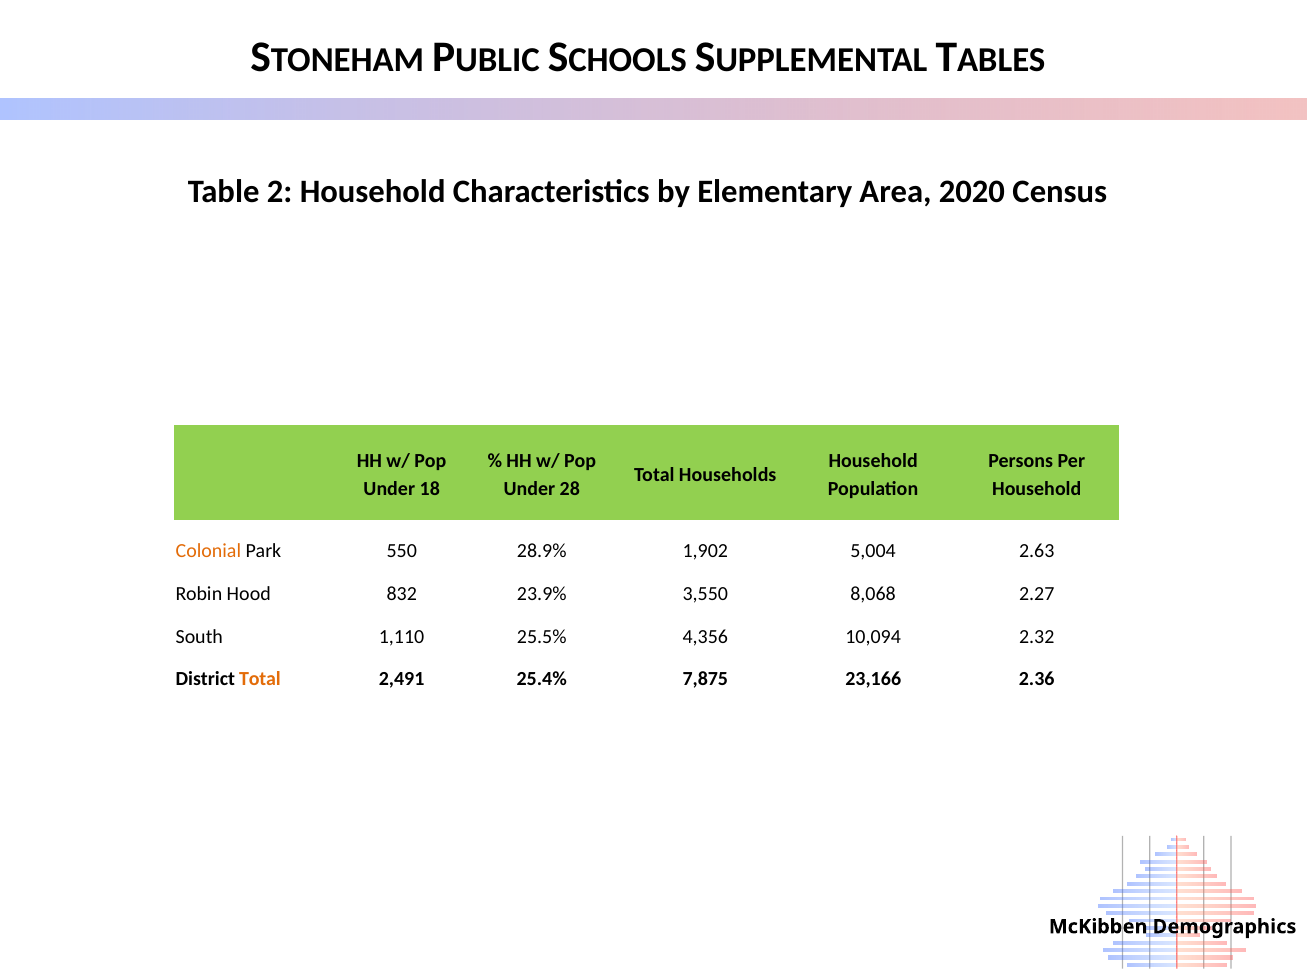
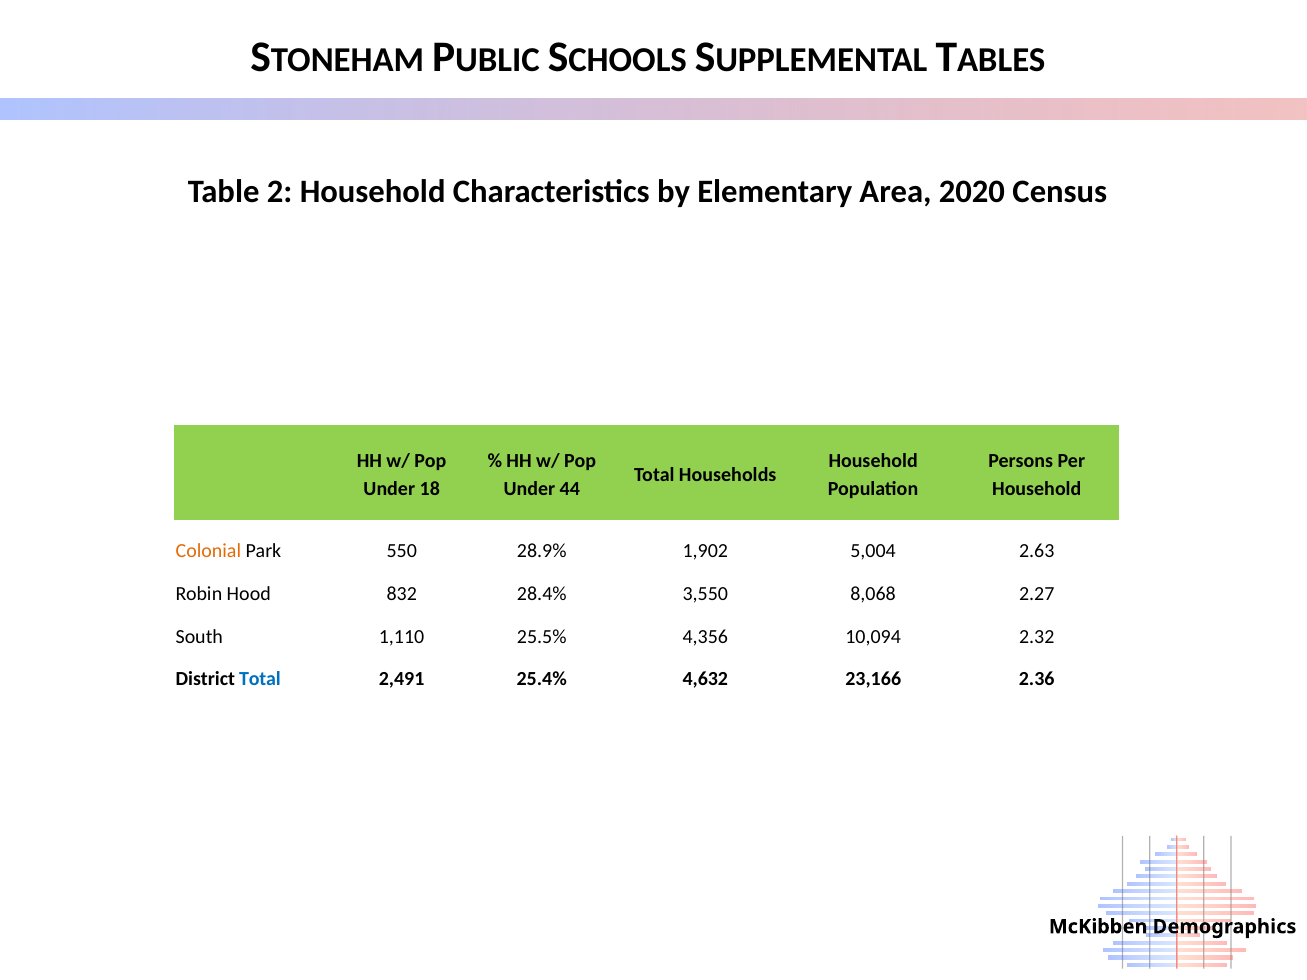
28: 28 -> 44
23.9%: 23.9% -> 28.4%
Total at (260, 680) colour: orange -> blue
7,875: 7,875 -> 4,632
